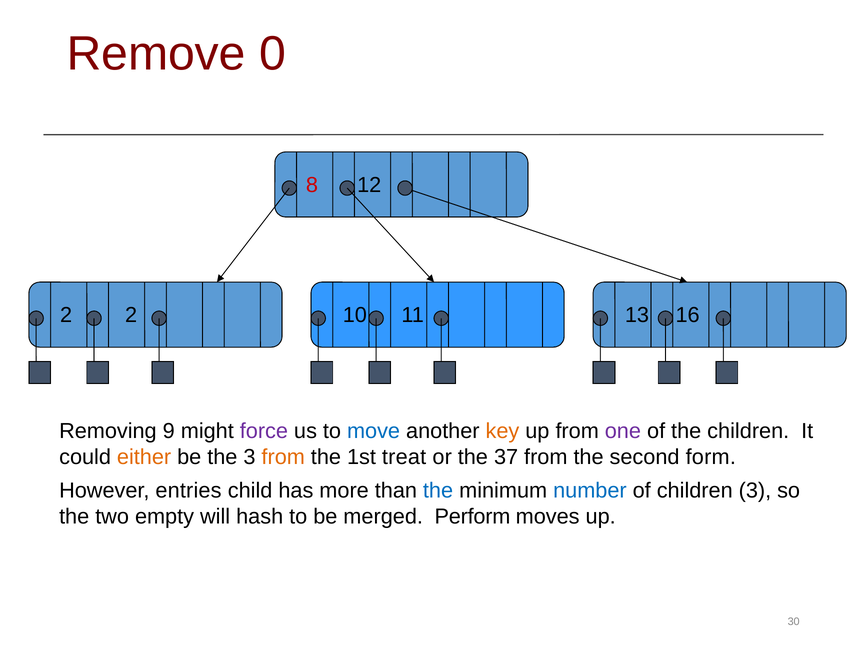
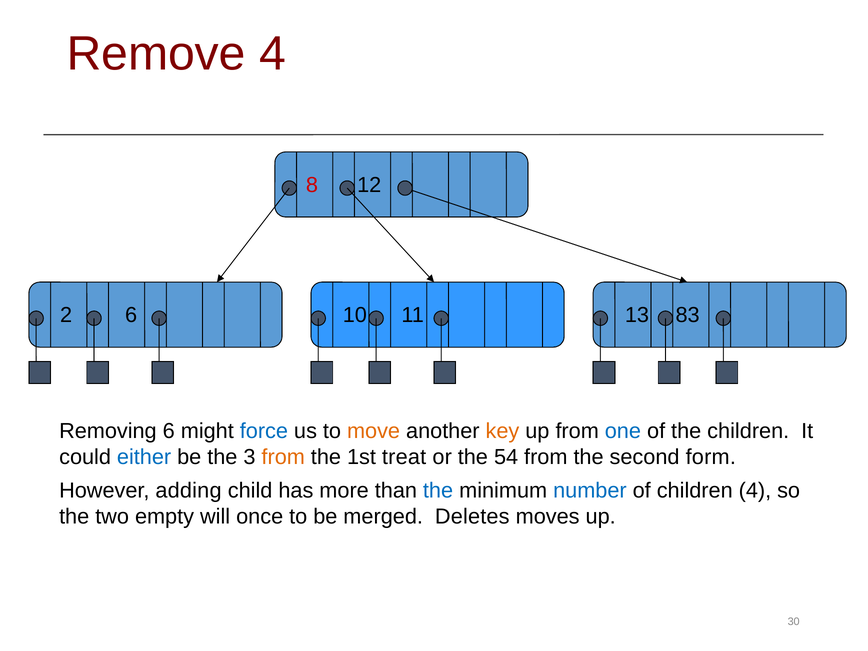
Remove 0: 0 -> 4
2 2: 2 -> 6
16: 16 -> 83
Removing 9: 9 -> 6
force colour: purple -> blue
move colour: blue -> orange
one colour: purple -> blue
either colour: orange -> blue
37: 37 -> 54
entries: entries -> adding
children 3: 3 -> 4
hash: hash -> once
Perform: Perform -> Deletes
